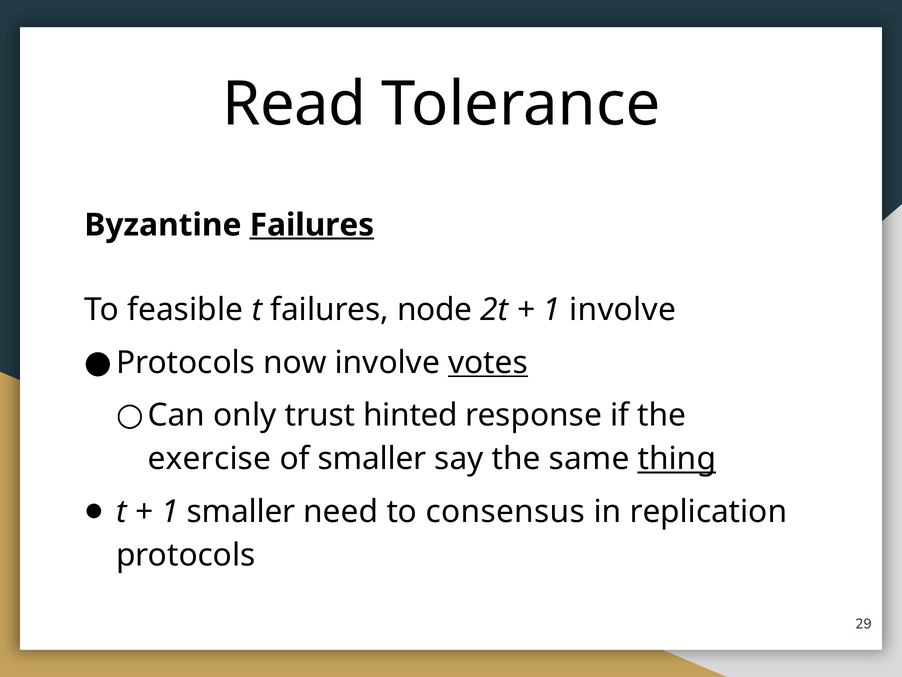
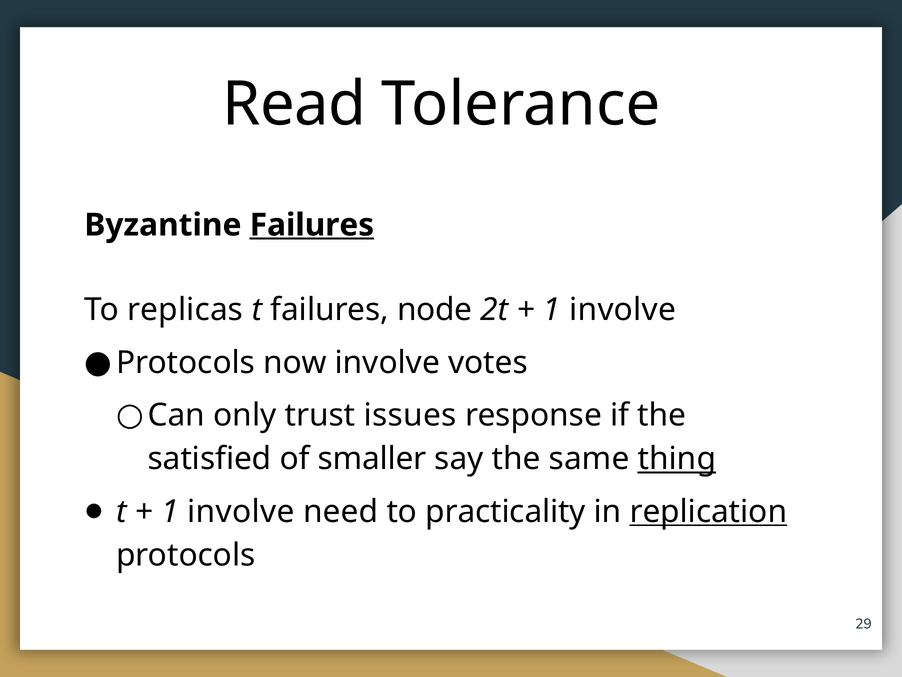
feasible: feasible -> replicas
votes underline: present -> none
hinted: hinted -> issues
exercise: exercise -> satisfied
smaller at (241, 511): smaller -> involve
consensus: consensus -> practicality
replication underline: none -> present
